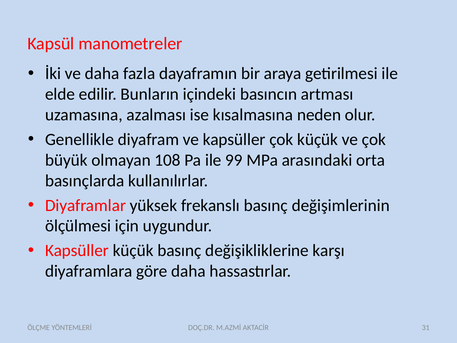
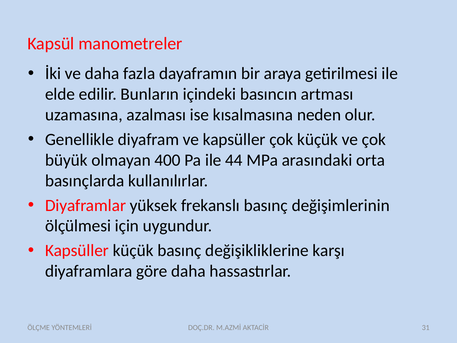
108: 108 -> 400
99: 99 -> 44
